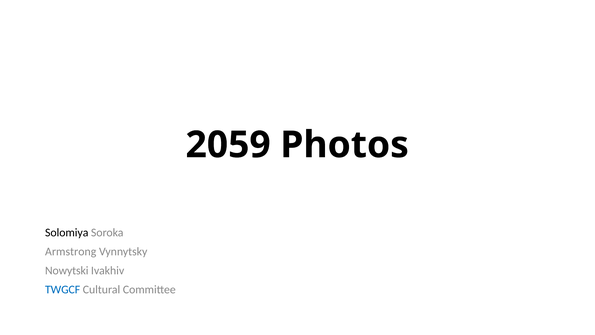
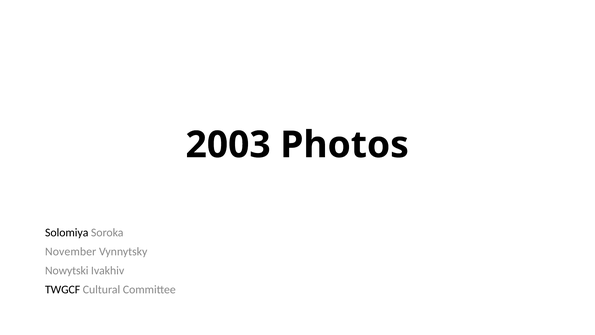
2059: 2059 -> 2003
Armstrong: Armstrong -> November
TWGCF colour: blue -> black
